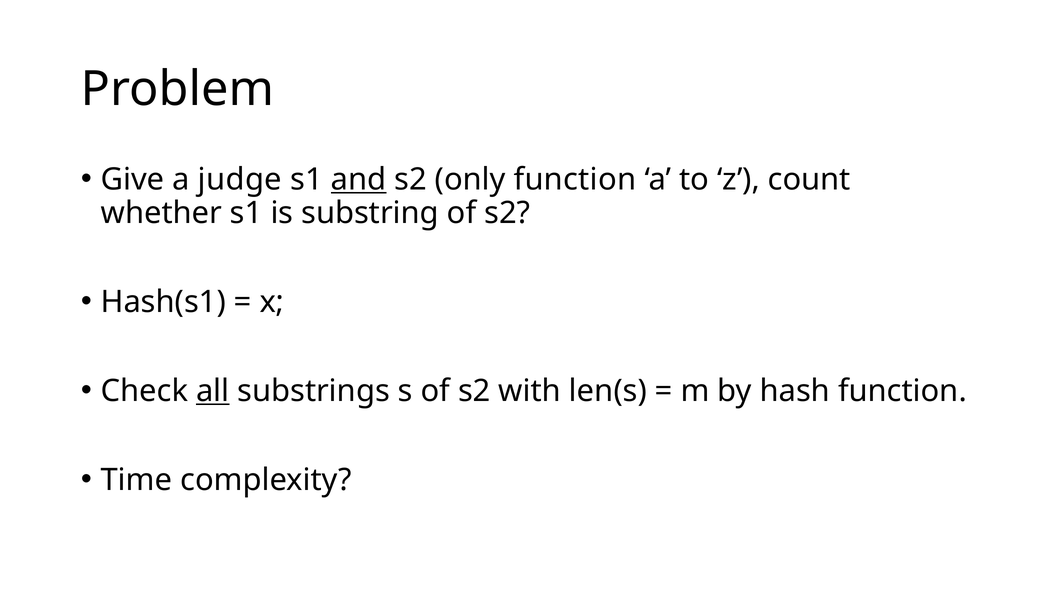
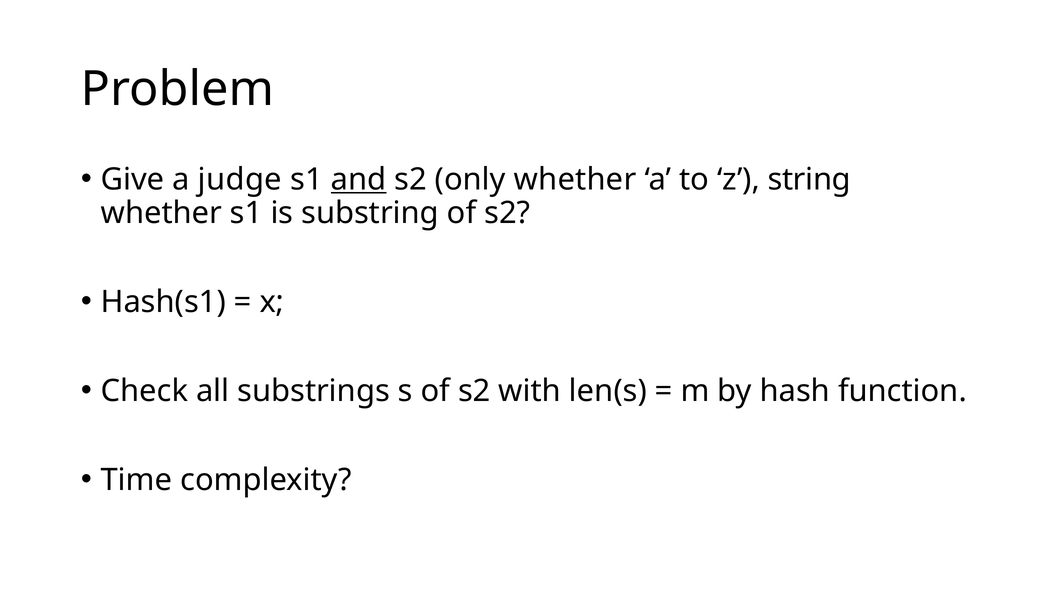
only function: function -> whether
count: count -> string
all underline: present -> none
